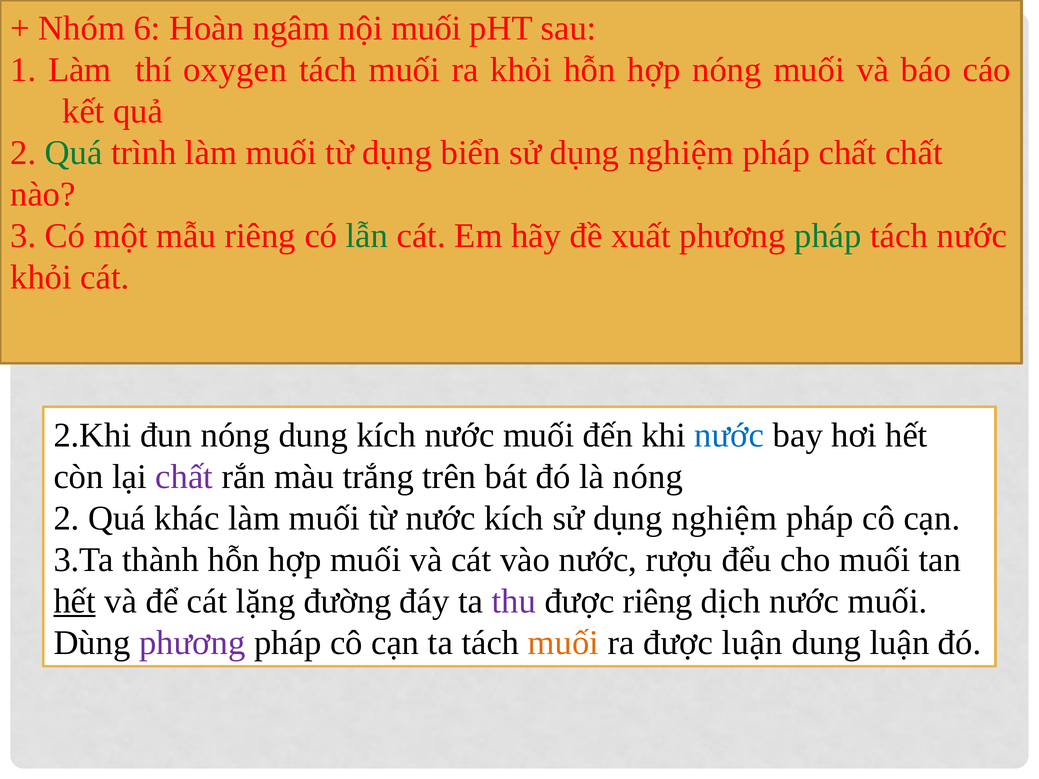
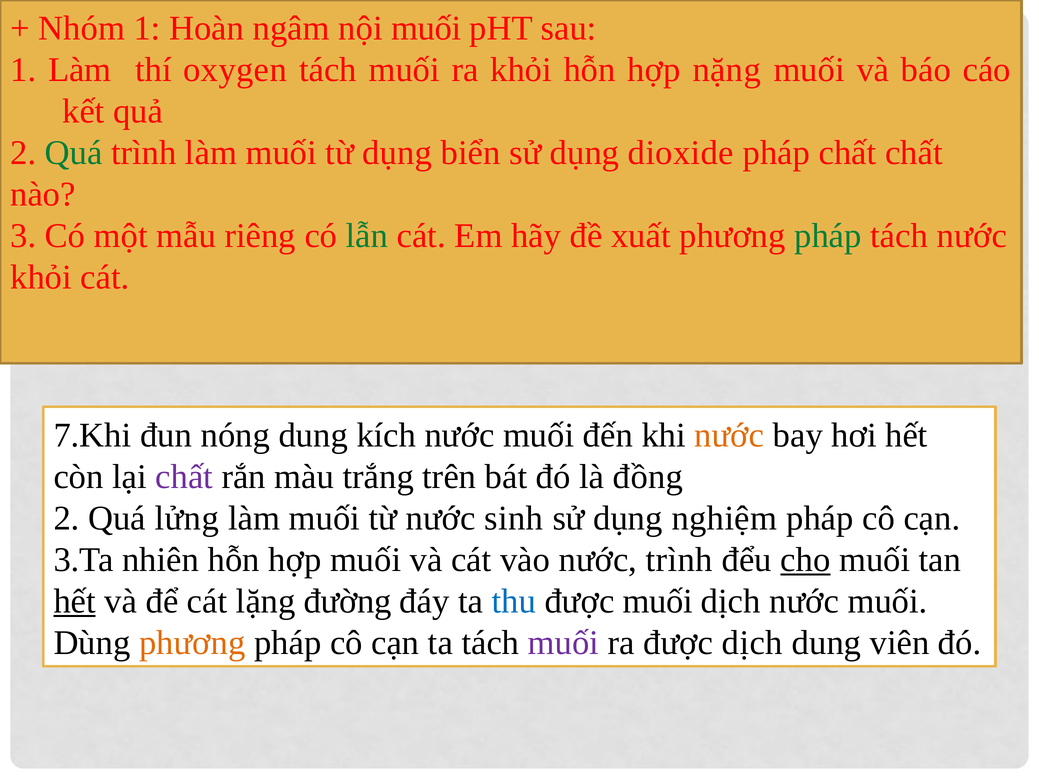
Nhóm 6: 6 -> 1
hợp nóng: nóng -> nặng
biển sử dụng nghiệm: nghiệm -> dioxide
2.Khi: 2.Khi -> 7.Khi
nước at (729, 435) colour: blue -> orange
là nóng: nóng -> đồng
khác: khác -> lửng
nước kích: kích -> sinh
thành: thành -> nhiên
nước rượu: rượu -> trình
cho underline: none -> present
thu colour: purple -> blue
được riêng: riêng -> muối
phương at (192, 643) colour: purple -> orange
muối at (563, 643) colour: orange -> purple
được luận: luận -> dịch
dung luận: luận -> viên
